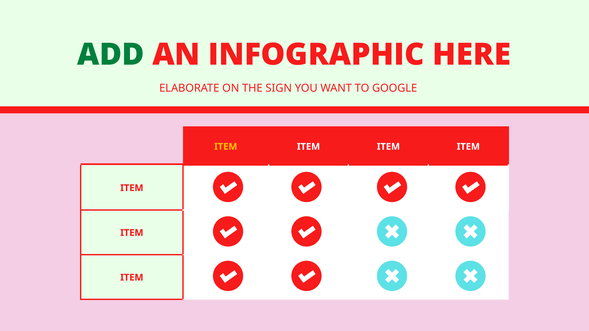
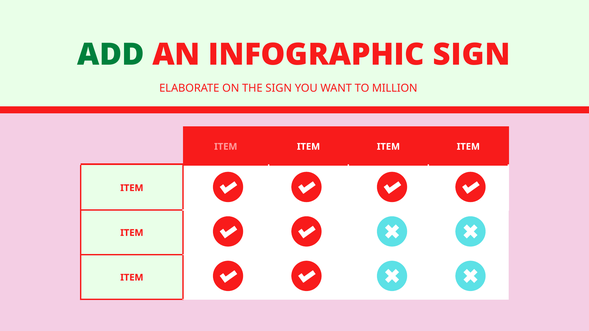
INFOGRAPHIC HERE: HERE -> SIGN
GOOGLE: GOOGLE -> MILLION
ITEM at (226, 147) colour: yellow -> pink
